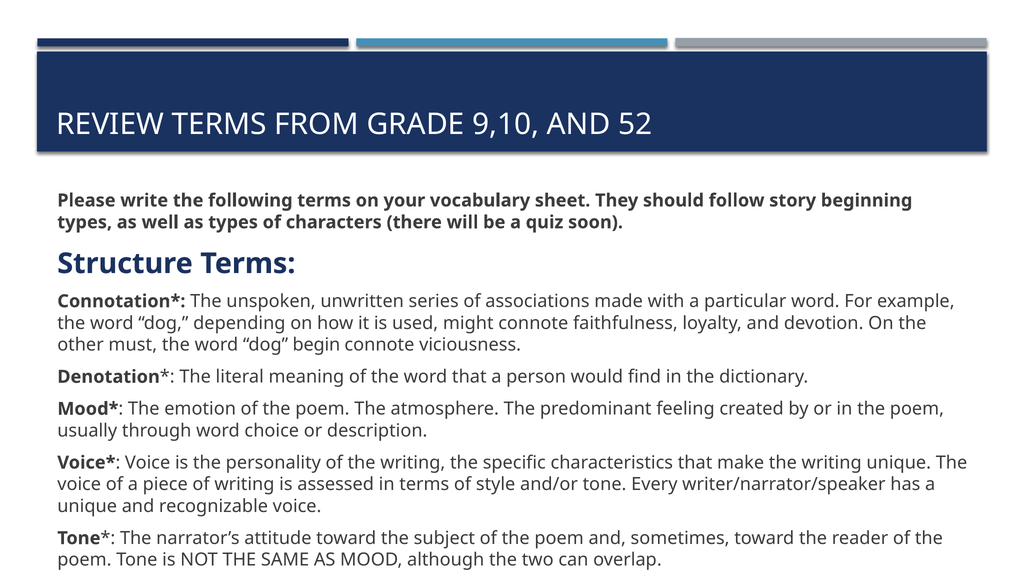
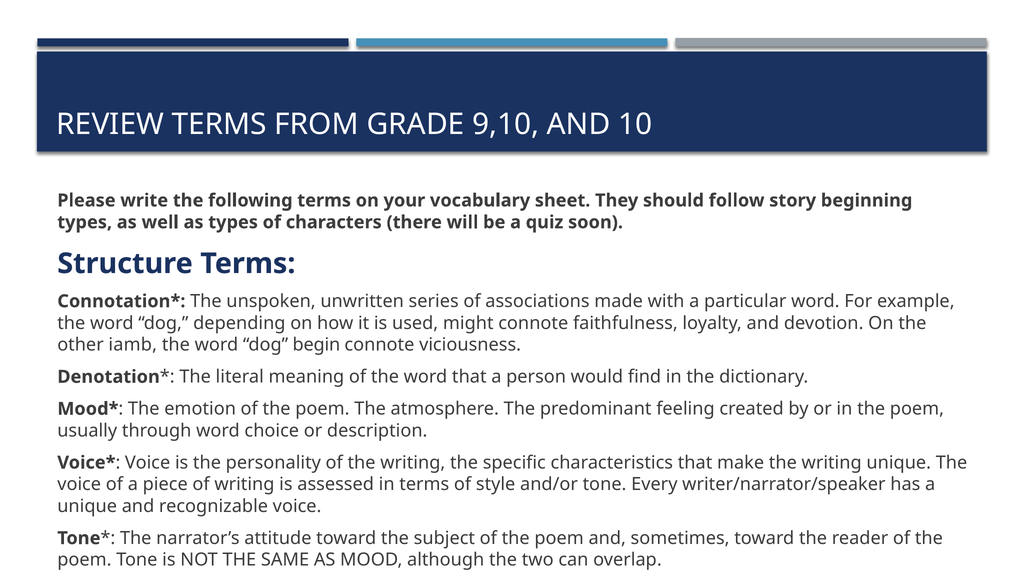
52: 52 -> 10
must: must -> iamb
